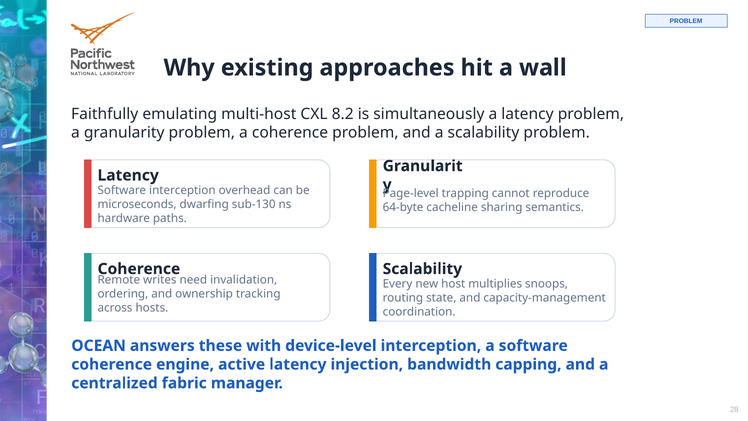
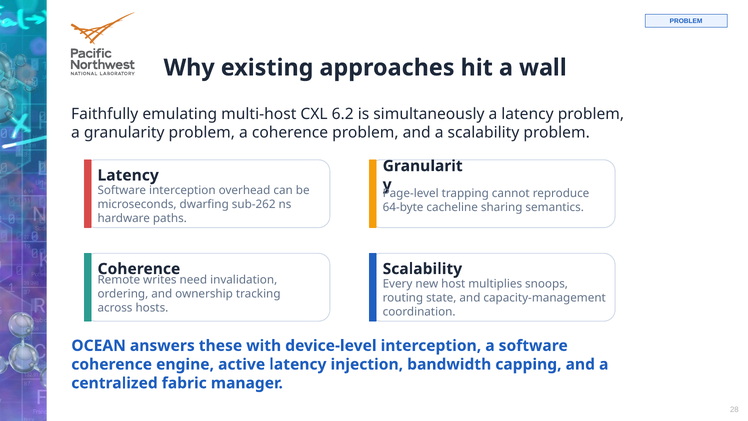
8.2: 8.2 -> 6.2
sub-130: sub-130 -> sub-262
